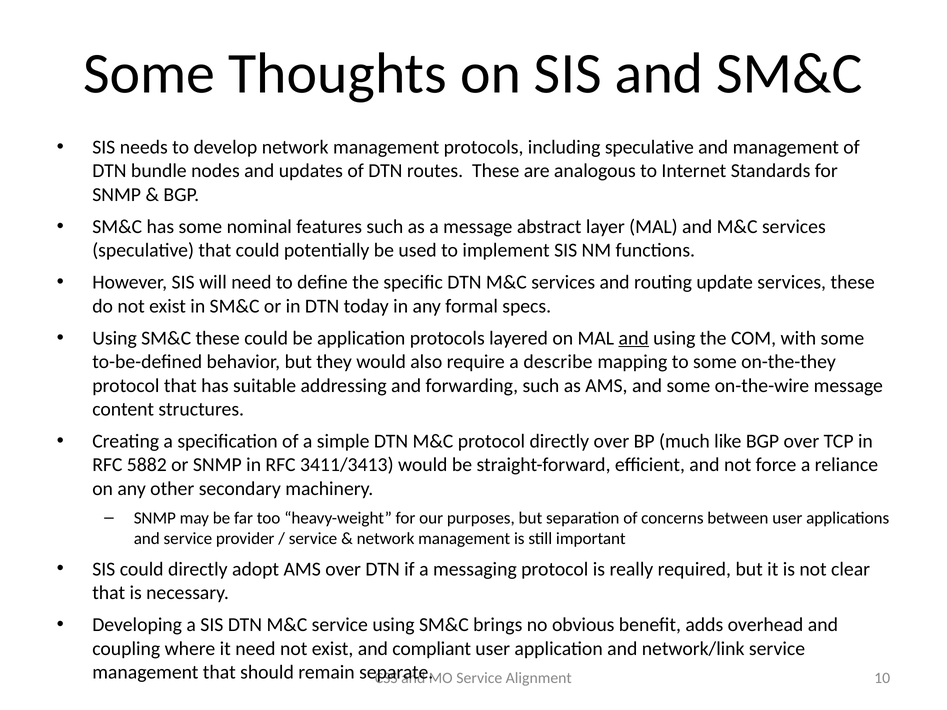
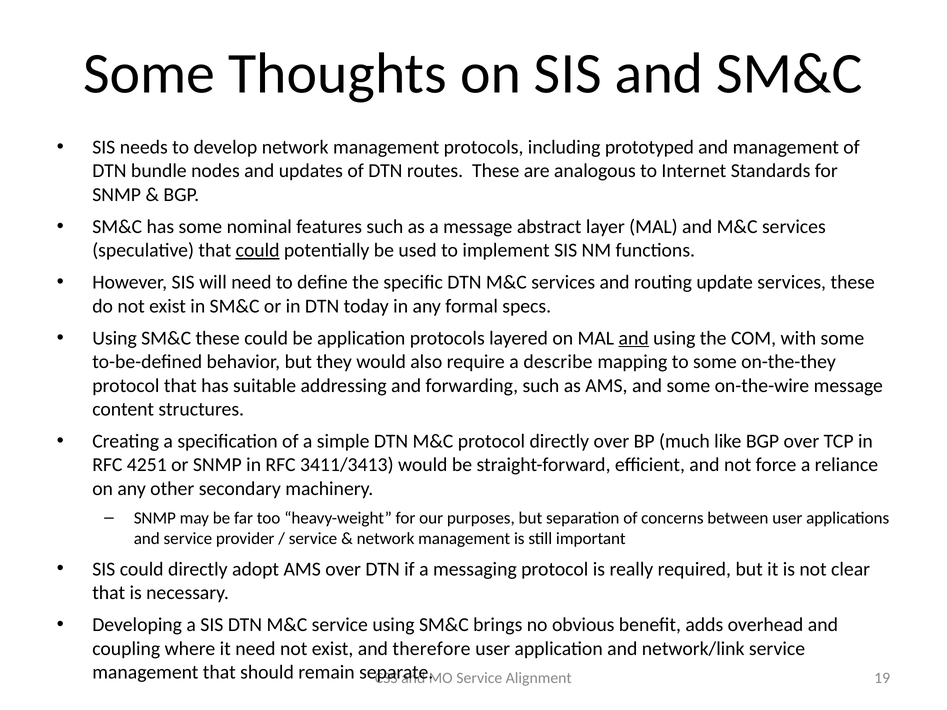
including speculative: speculative -> prototyped
could at (258, 250) underline: none -> present
5882: 5882 -> 4251
compliant: compliant -> therefore
10: 10 -> 19
